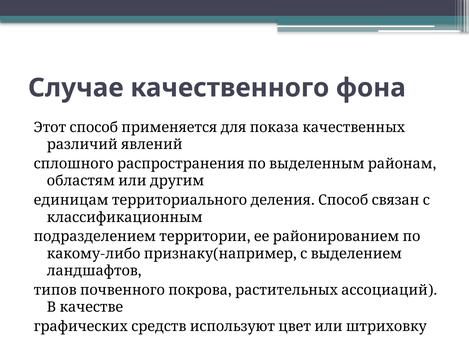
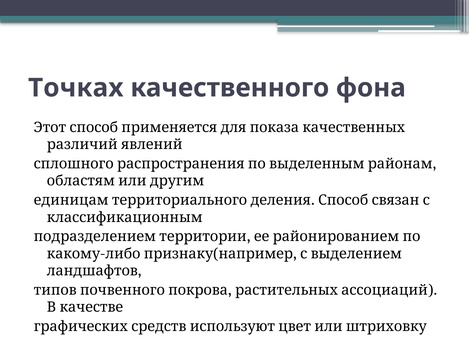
Случае: Случае -> Точках
